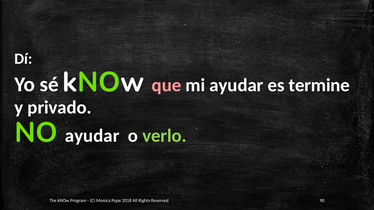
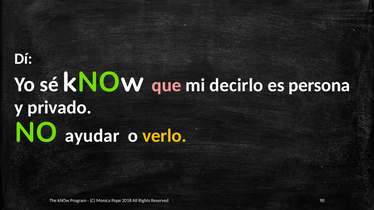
mi ayudar: ayudar -> decirlo
termine: termine -> persona
verlo colour: light green -> yellow
